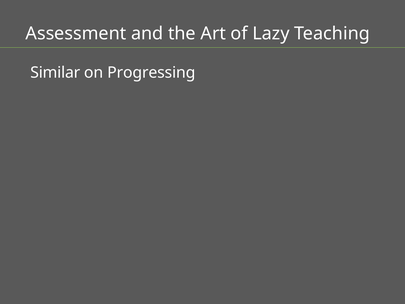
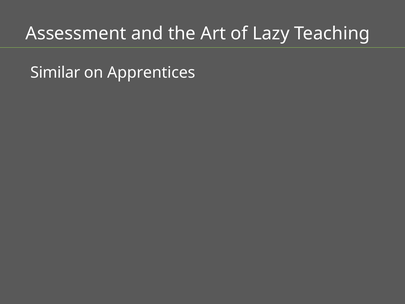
Progressing: Progressing -> Apprentices
